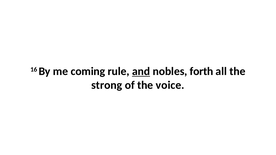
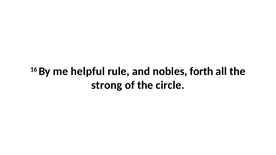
coming: coming -> helpful
and underline: present -> none
voice: voice -> circle
